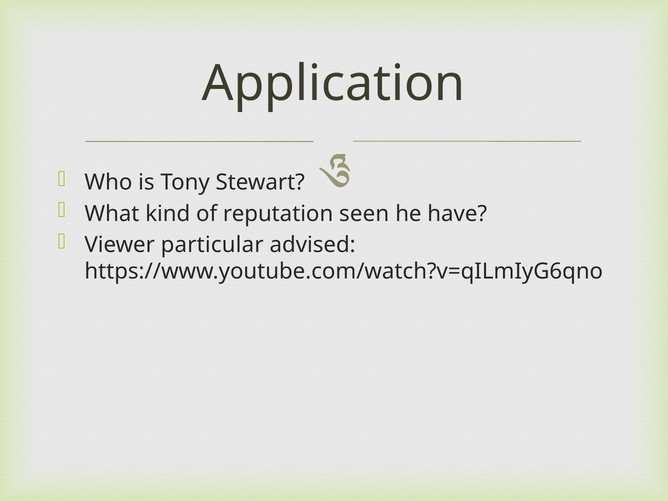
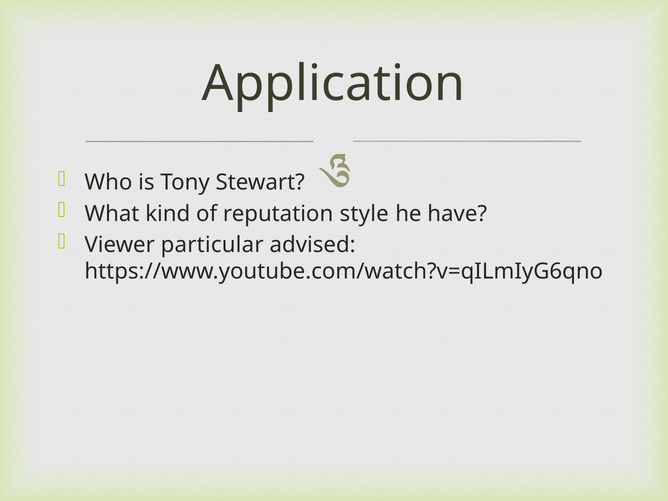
seen: seen -> style
